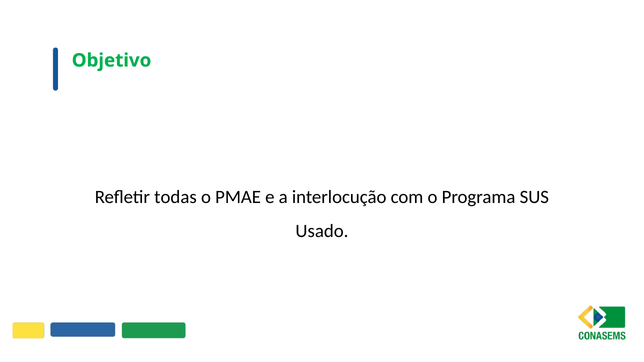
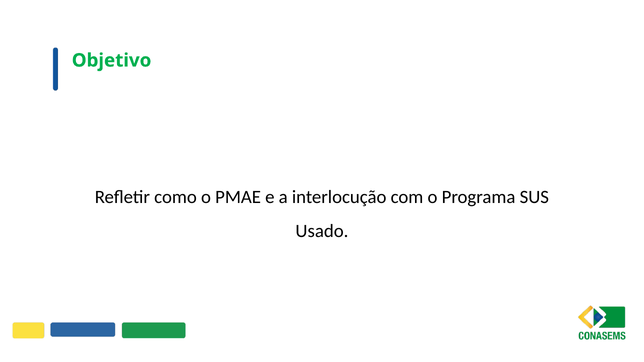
todas: todas -> como
